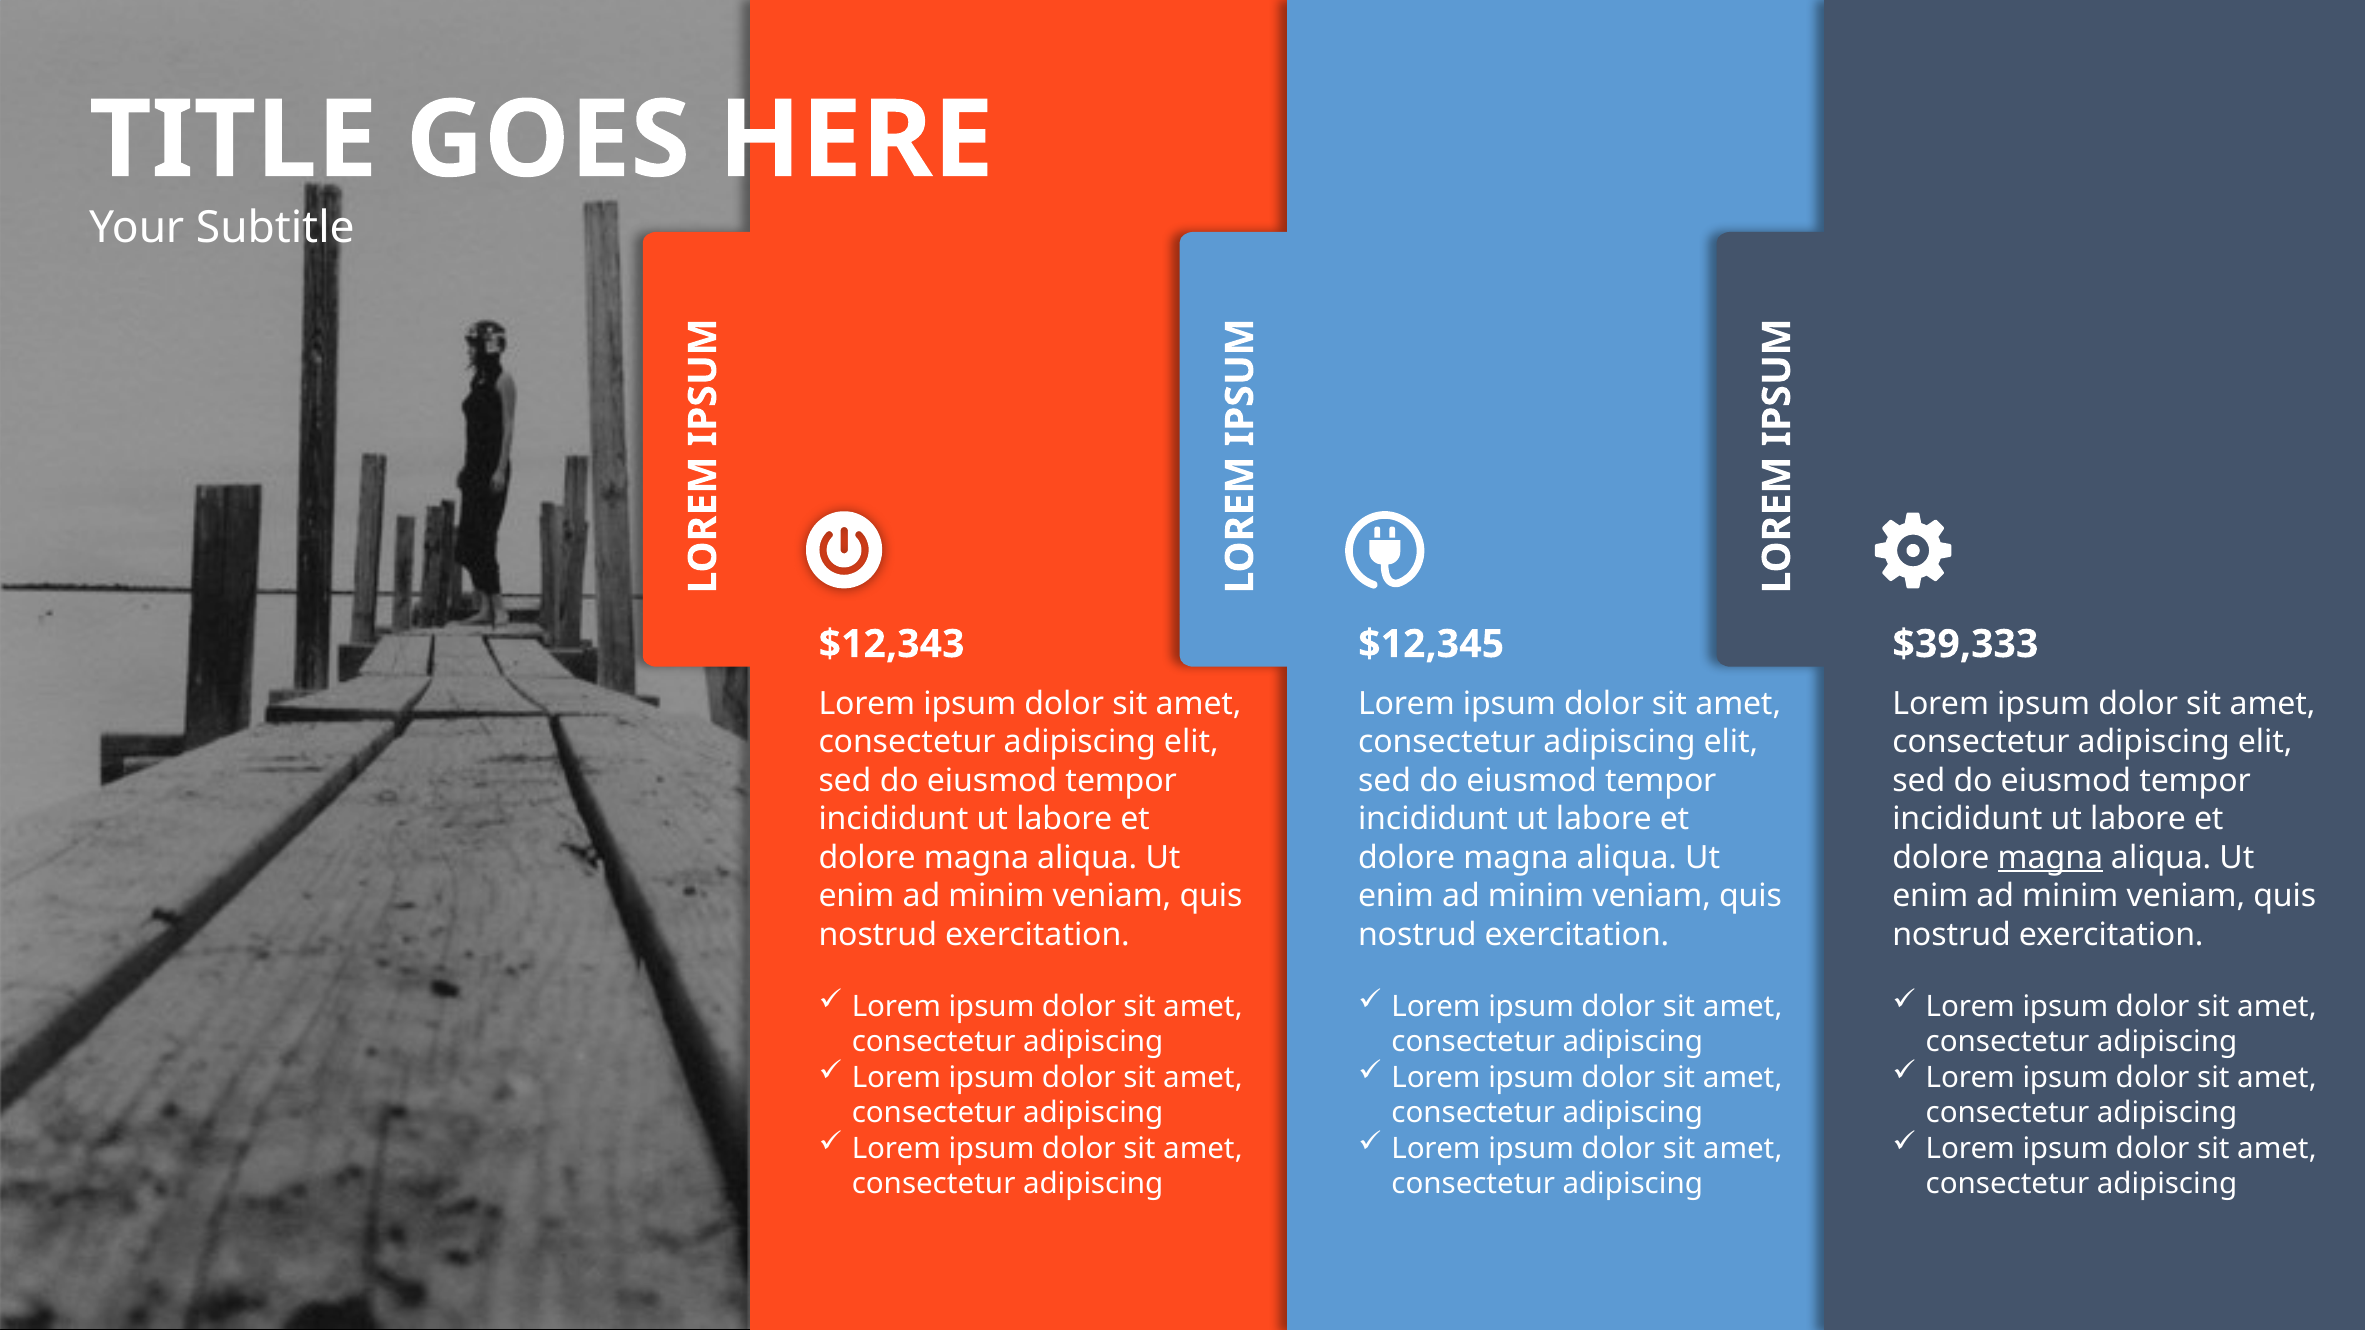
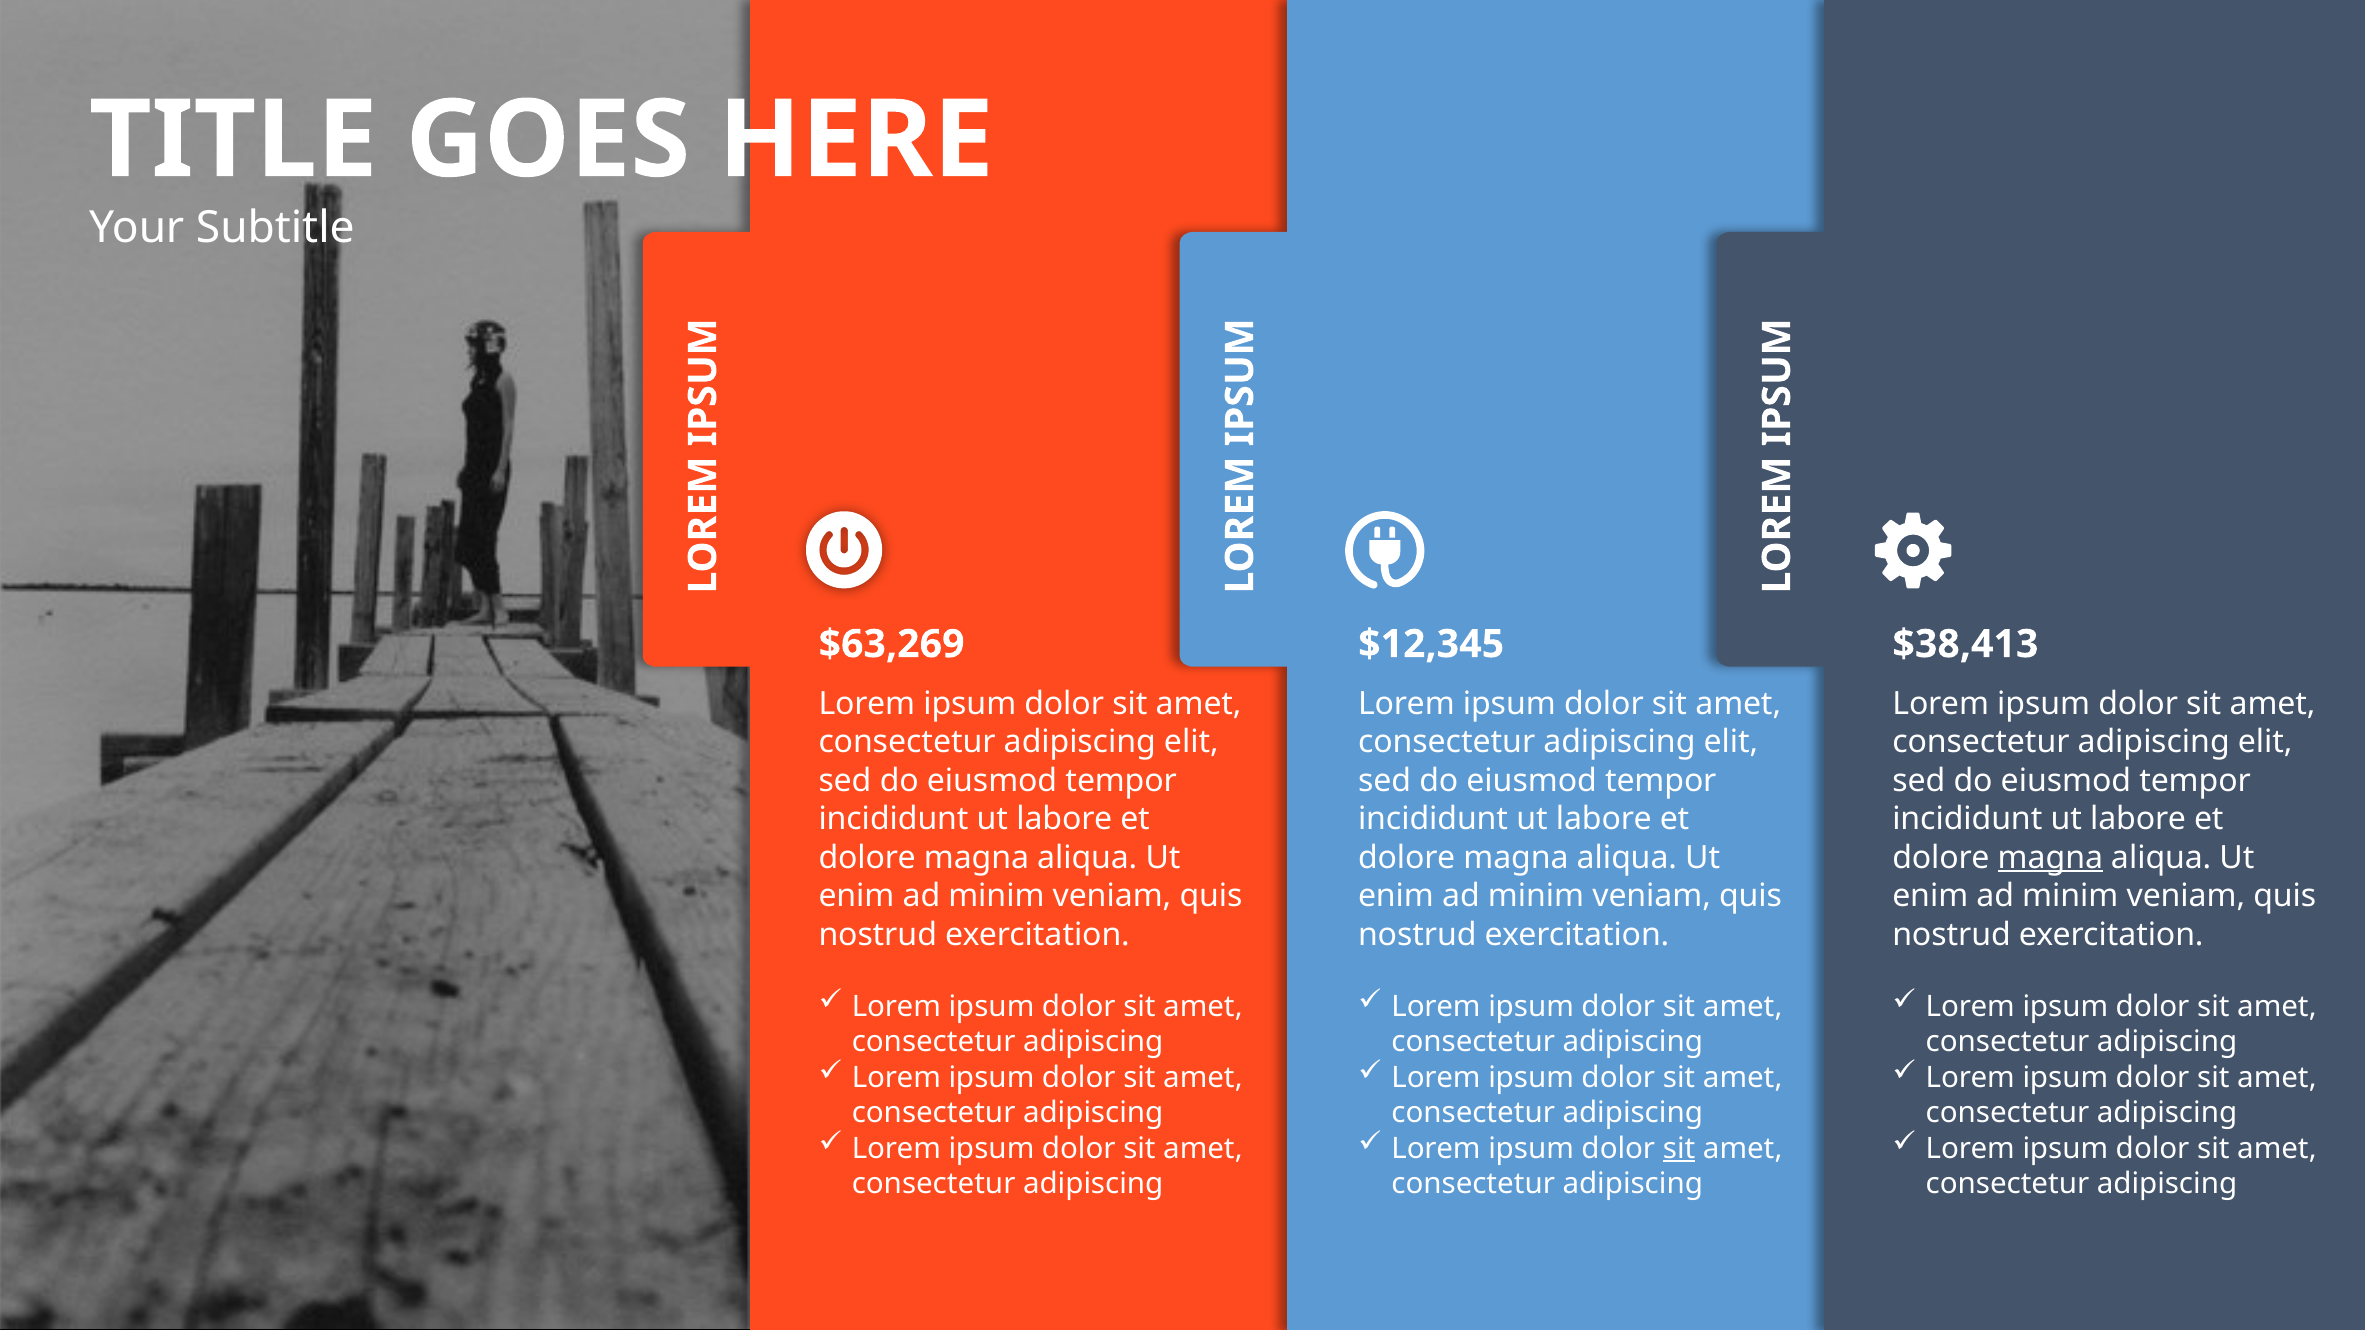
$12,343: $12,343 -> $63,269
$39,333: $39,333 -> $38,413
sit at (1679, 1149) underline: none -> present
